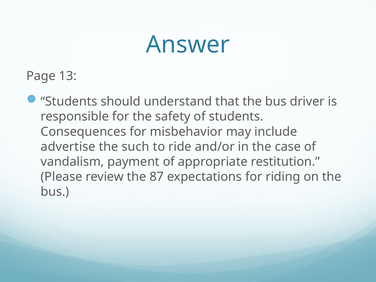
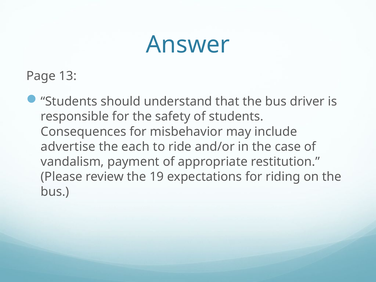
such: such -> each
87: 87 -> 19
